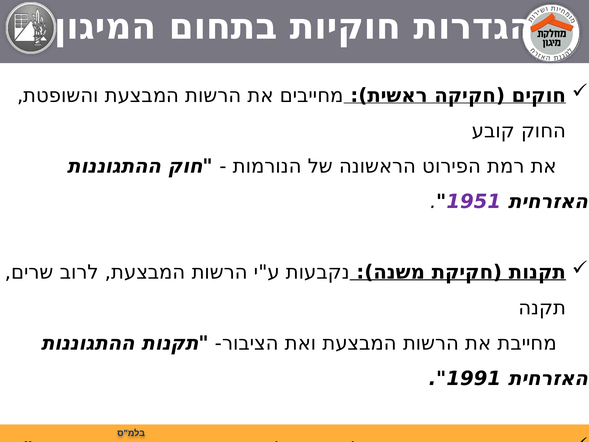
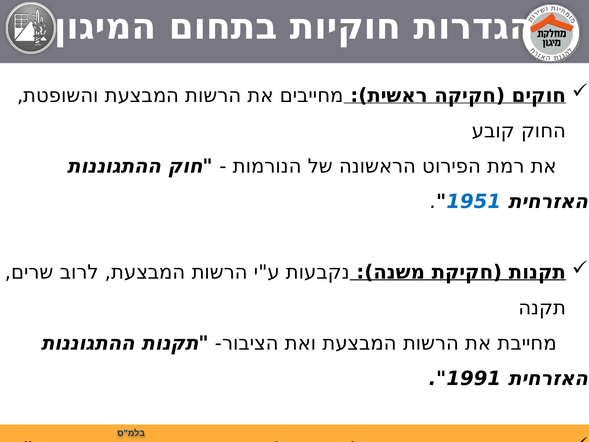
1951 colour: purple -> blue
